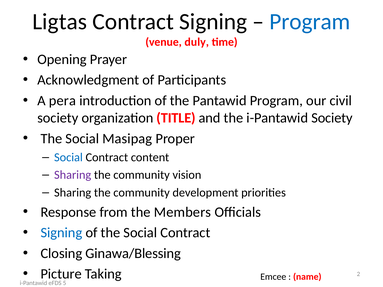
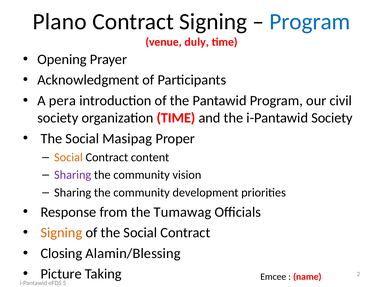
Ligtas: Ligtas -> Plano
organization TITLE: TITLE -> TIME
Social at (68, 157) colour: blue -> orange
Members: Members -> Tumawag
Signing at (61, 233) colour: blue -> orange
Ginawa/Blessing: Ginawa/Blessing -> Alamin/Blessing
